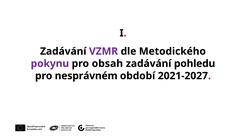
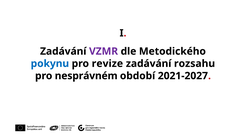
pokynu colour: purple -> blue
obsah: obsah -> revize
pohledu: pohledu -> rozsahu
